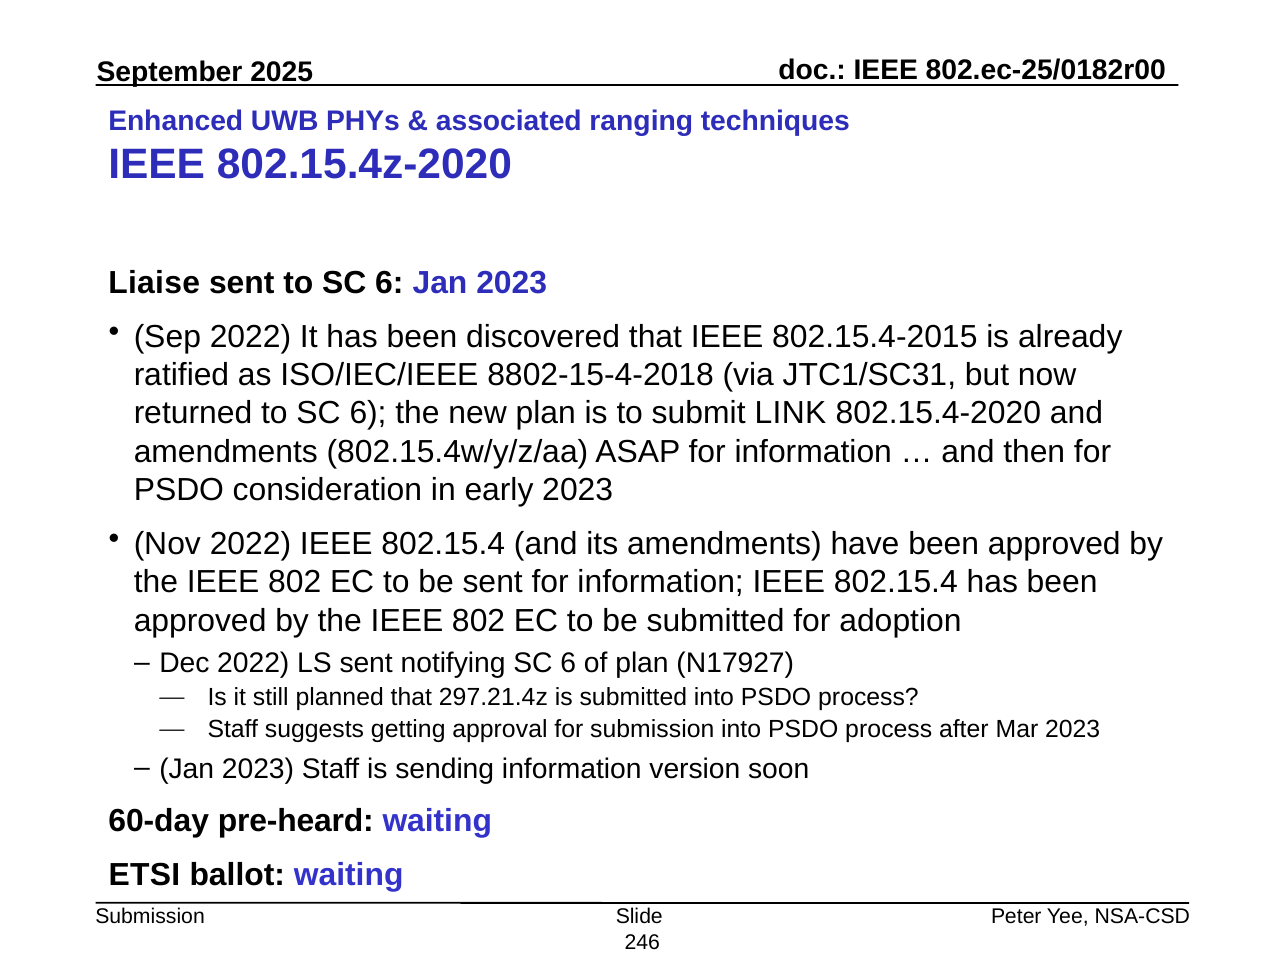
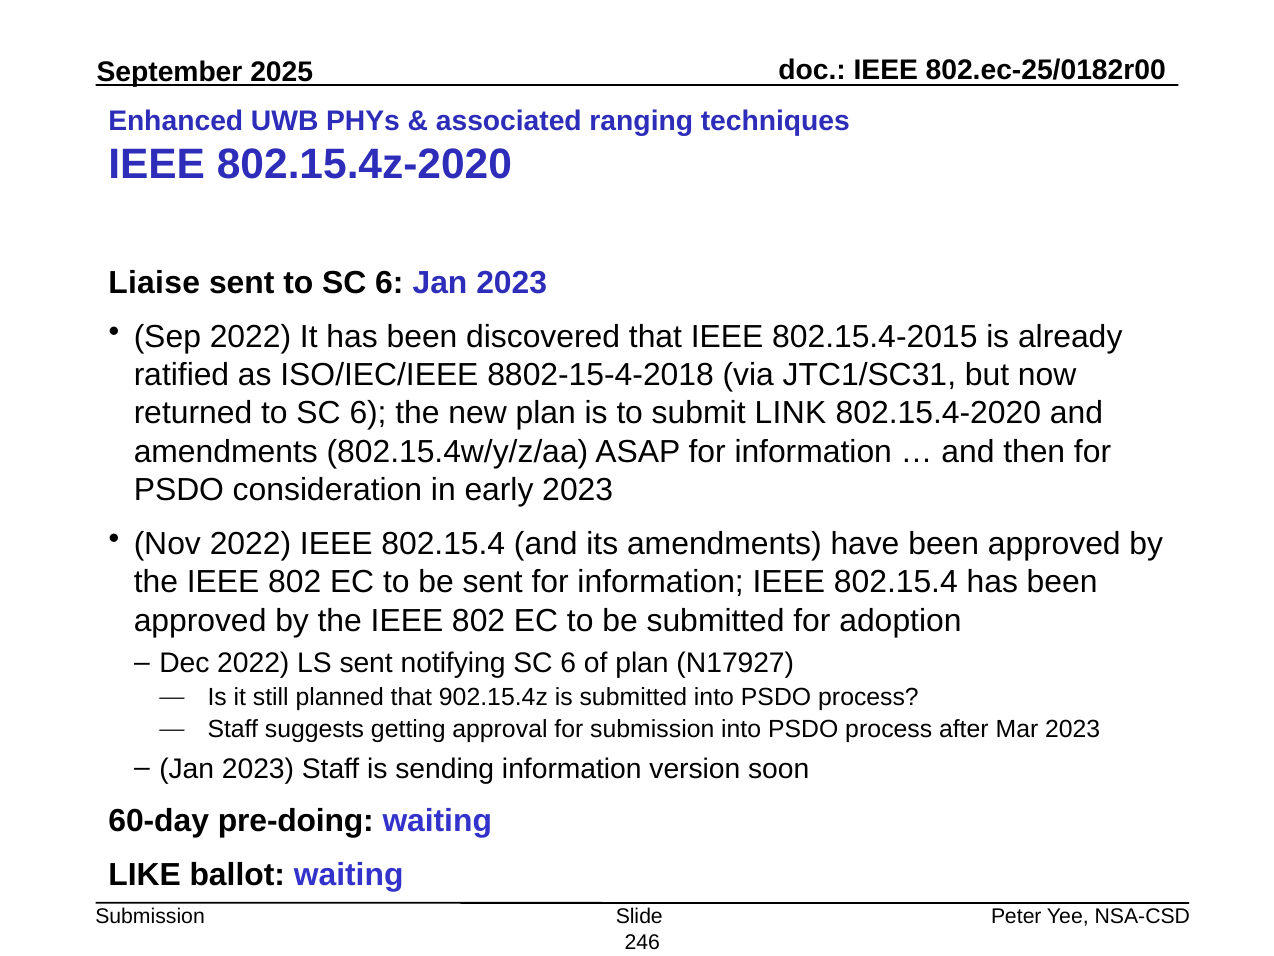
297.21.4z: 297.21.4z -> 902.15.4z
pre-heard: pre-heard -> pre-doing
ETSI: ETSI -> LIKE
